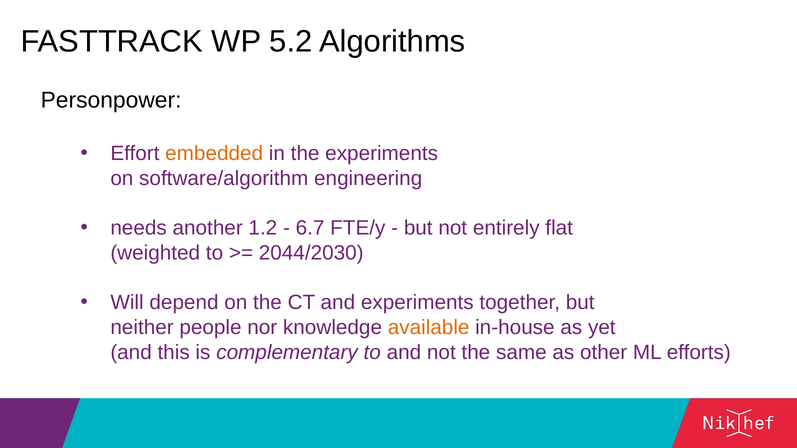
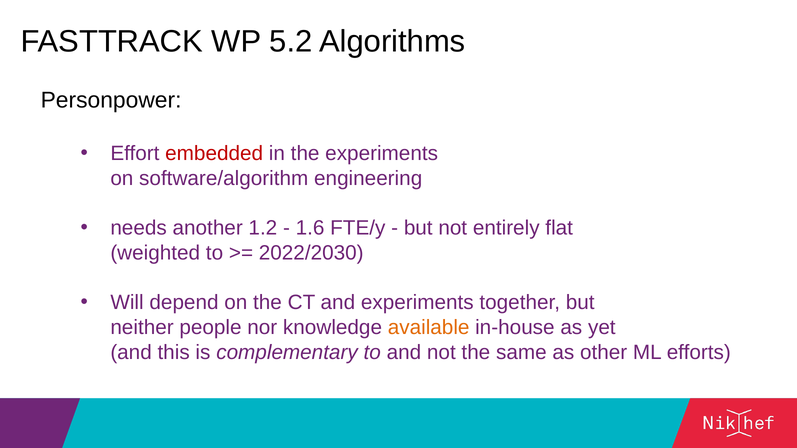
embedded colour: orange -> red
6.7: 6.7 -> 1.6
2044/2030: 2044/2030 -> 2022/2030
